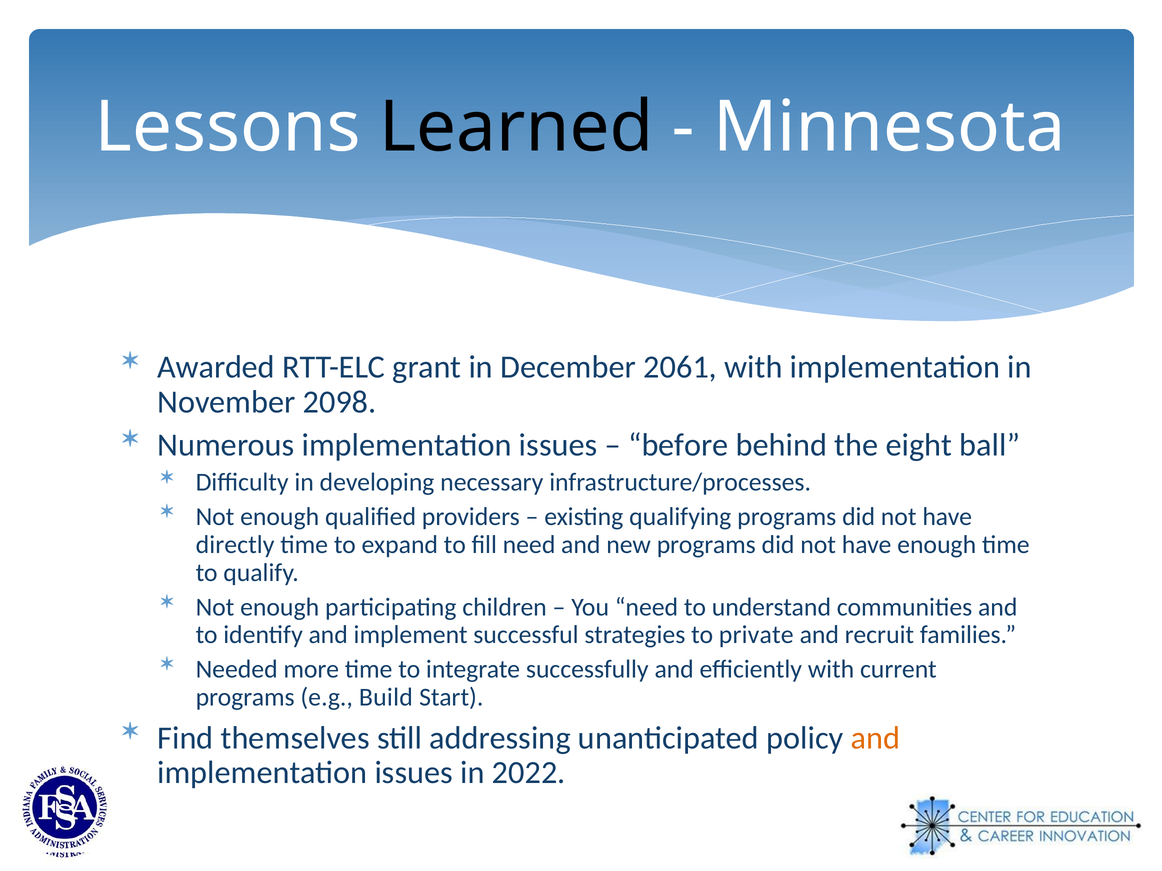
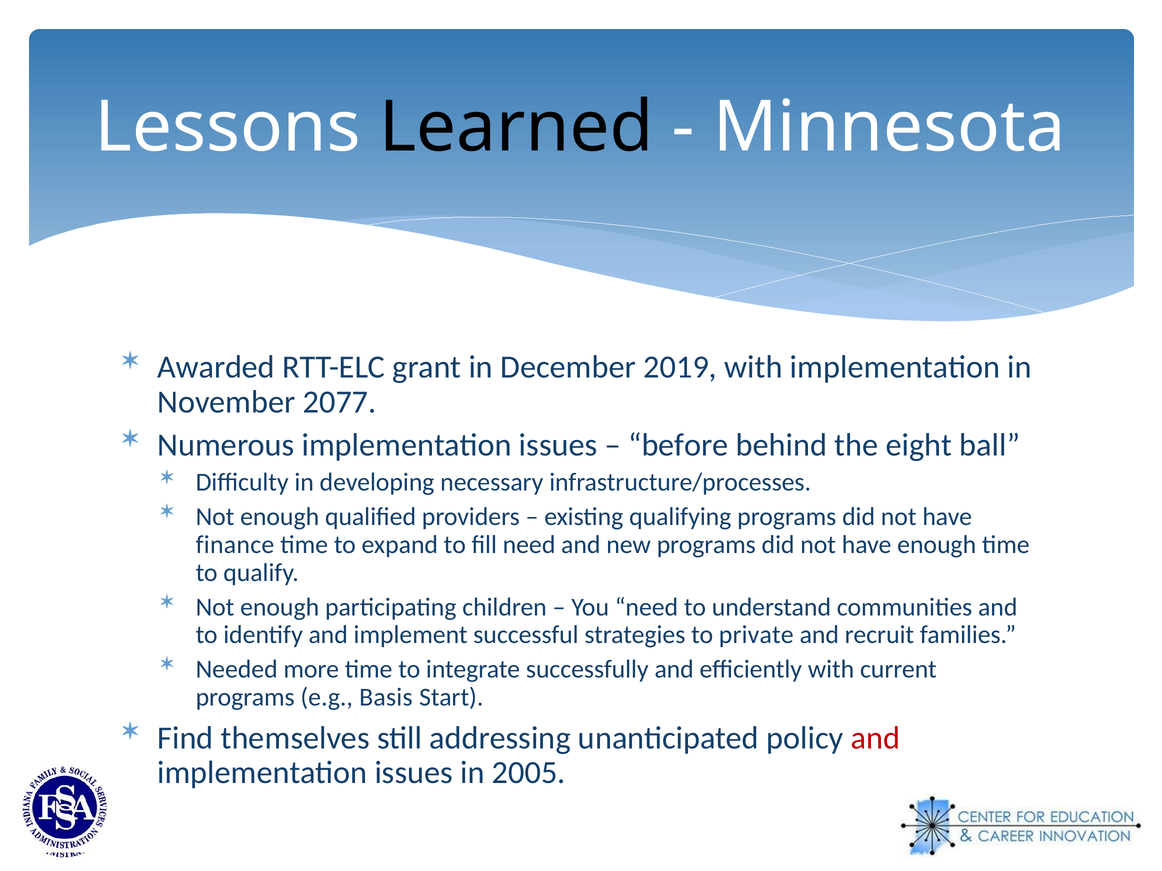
2061: 2061 -> 2019
2098: 2098 -> 2077
directly: directly -> finance
Build: Build -> Basis
and at (875, 738) colour: orange -> red
2022: 2022 -> 2005
